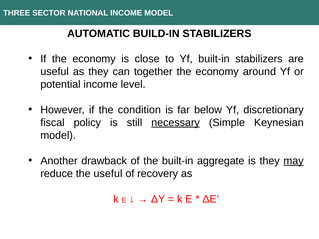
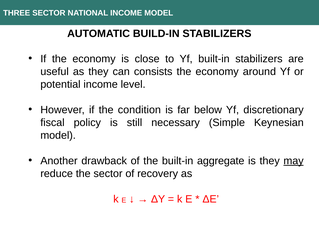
together: together -> consists
necessary underline: present -> none
the useful: useful -> sector
